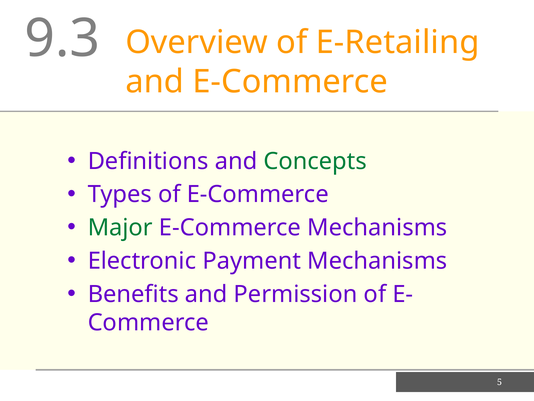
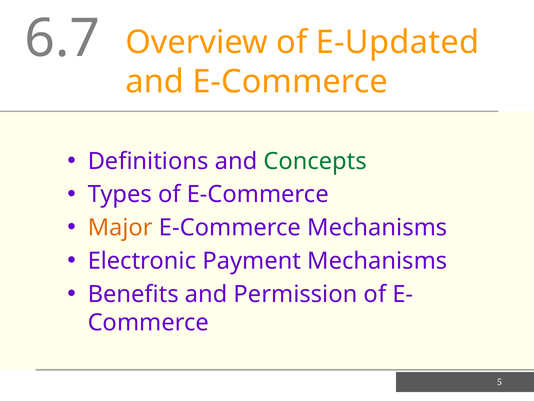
9.3: 9.3 -> 6.7
E-Retailing: E-Retailing -> E-Updated
Major colour: green -> orange
